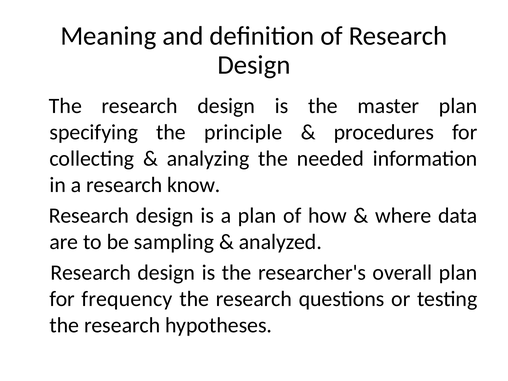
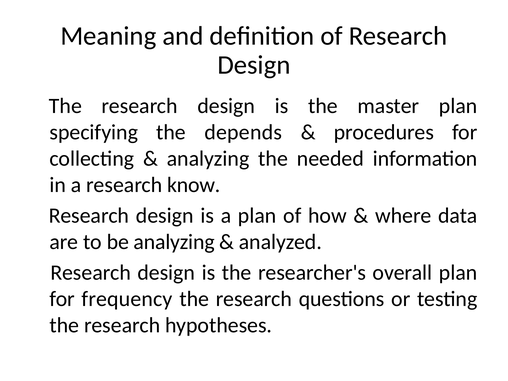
principle: principle -> depends
be sampling: sampling -> analyzing
